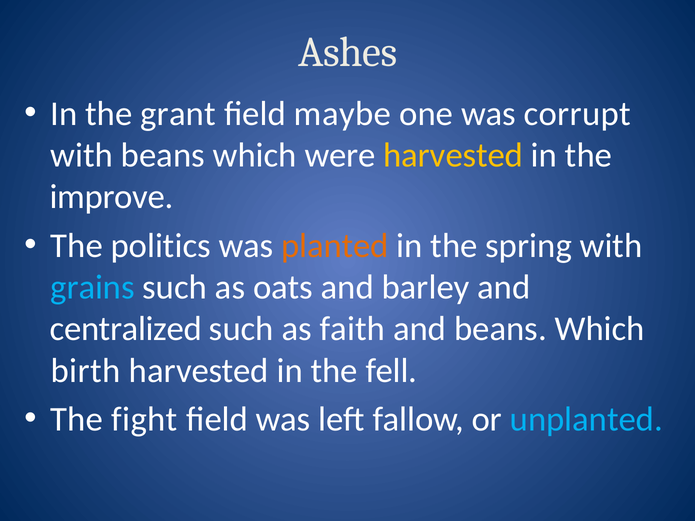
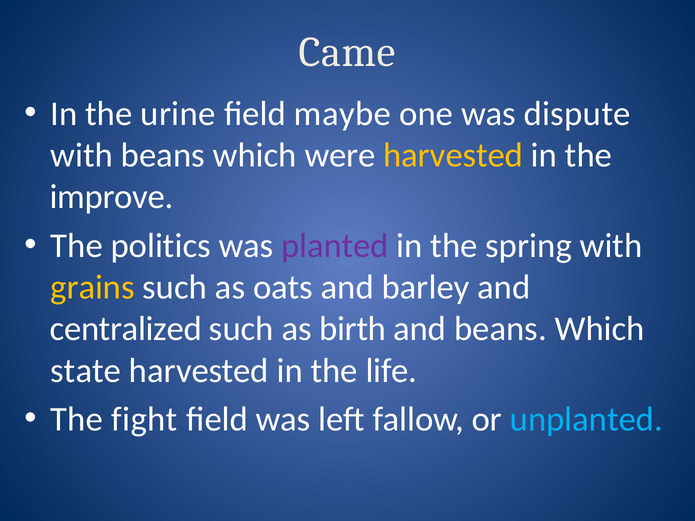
Ashes: Ashes -> Came
grant: grant -> urine
corrupt: corrupt -> dispute
planted colour: orange -> purple
grains colour: light blue -> yellow
faith: faith -> birth
birth: birth -> state
fell: fell -> life
